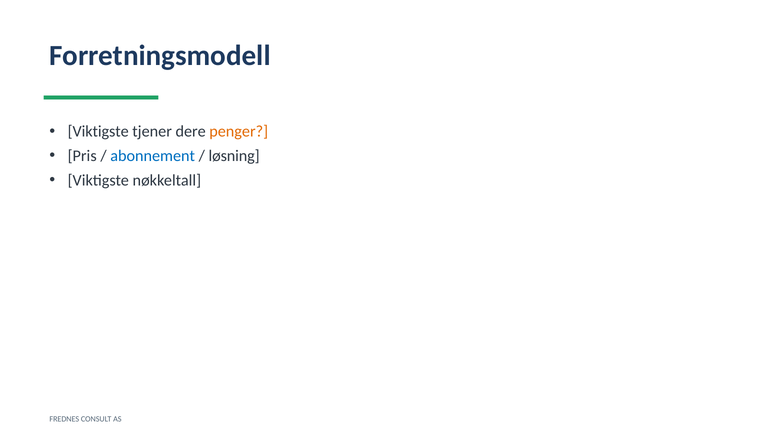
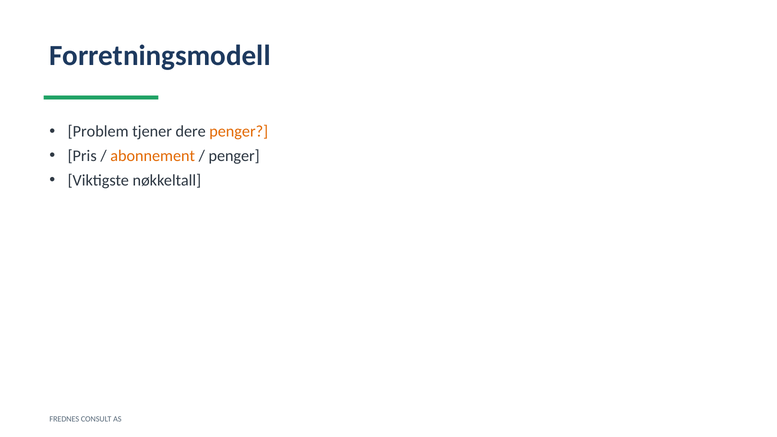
Viktigste at (98, 132): Viktigste -> Problem
abonnement colour: blue -> orange
løsning at (234, 156): løsning -> penger
